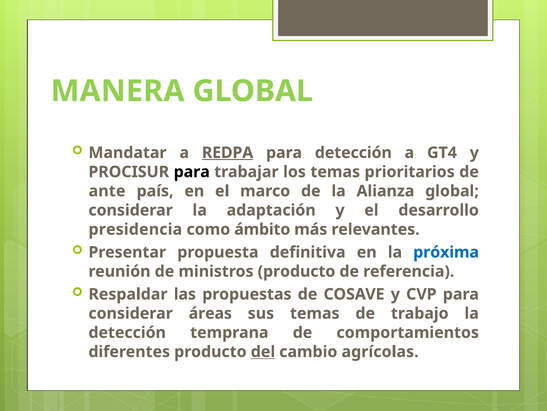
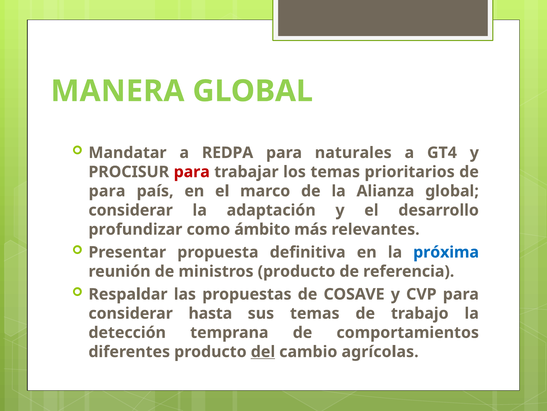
REDPA underline: present -> none
para detección: detección -> naturales
para at (192, 172) colour: black -> red
ante at (107, 191): ante -> para
presidencia: presidencia -> profundizar
áreas: áreas -> hasta
